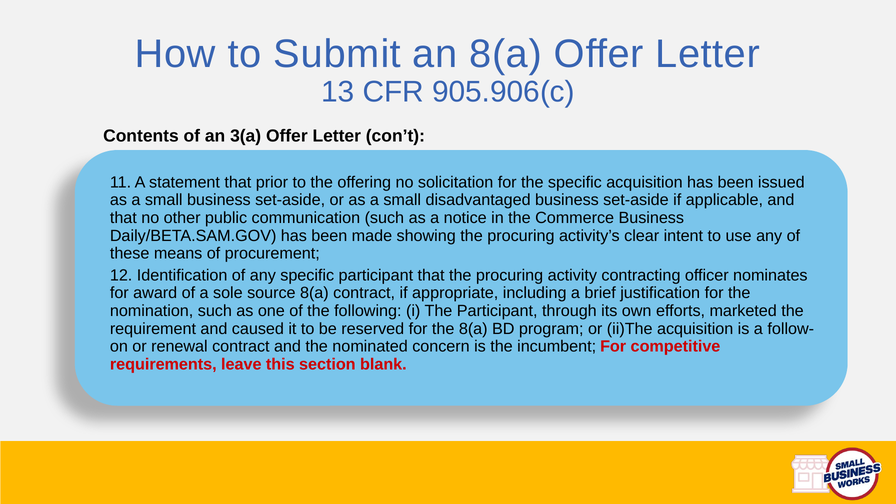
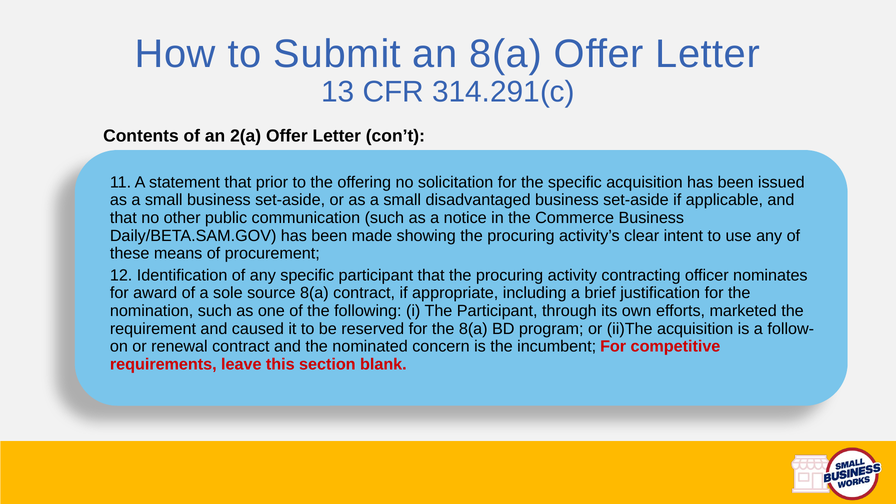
905.906(c: 905.906(c -> 314.291(c
3(a: 3(a -> 2(a
